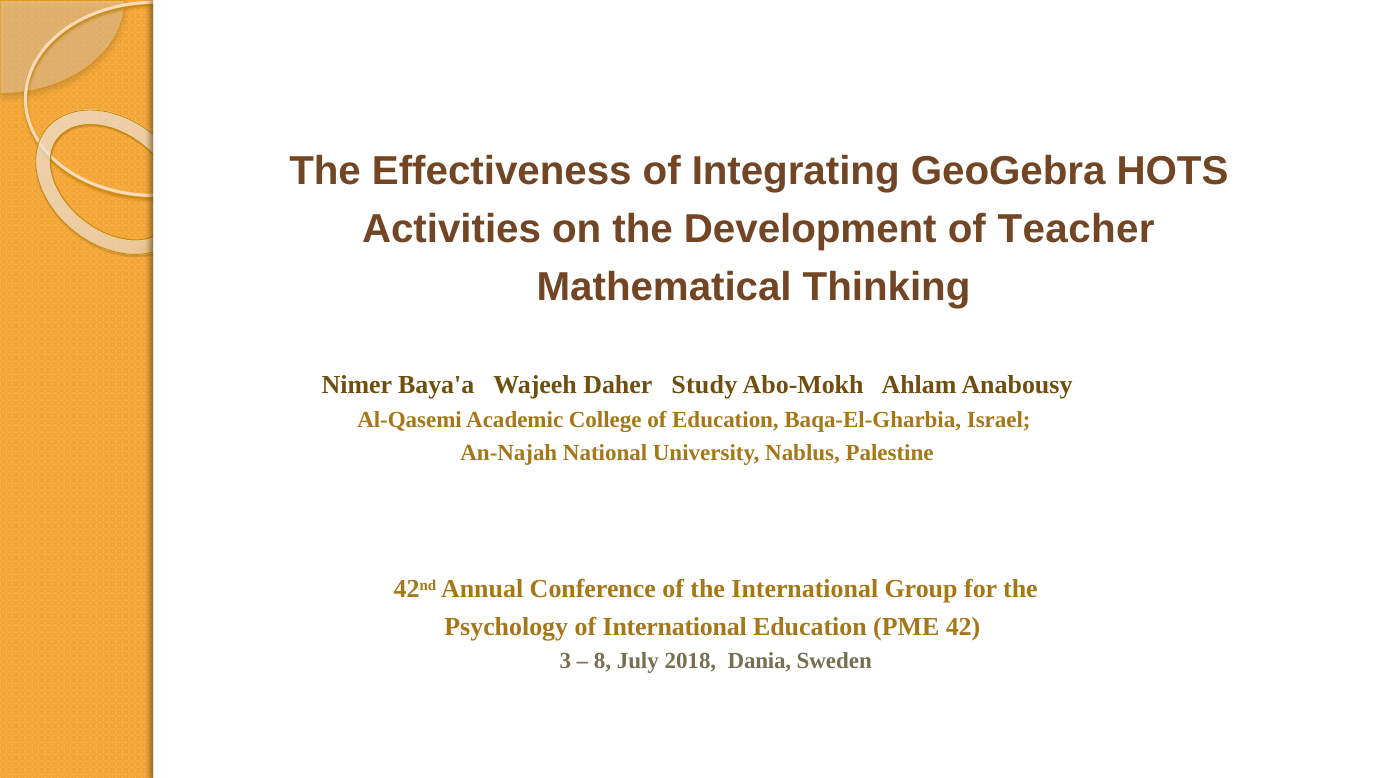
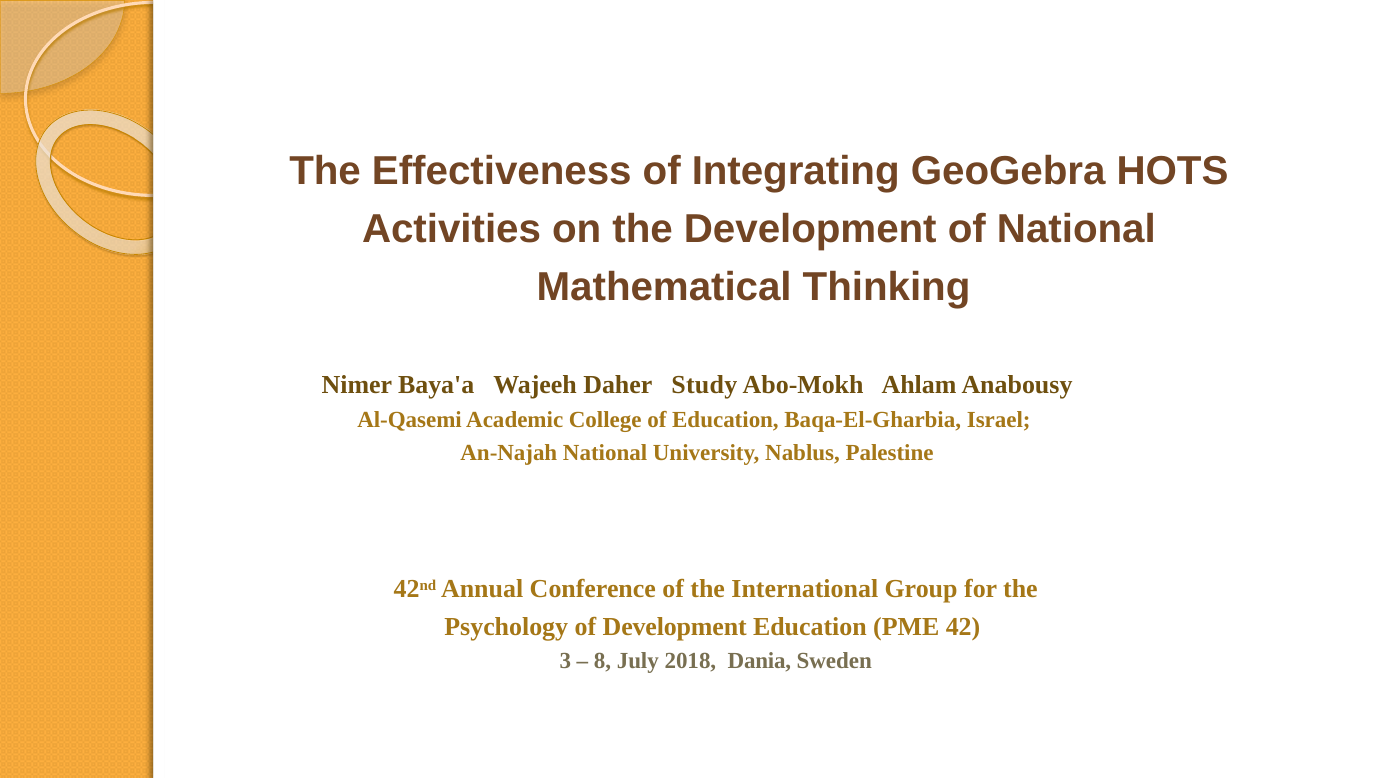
of Teacher: Teacher -> National
of International: International -> Development
